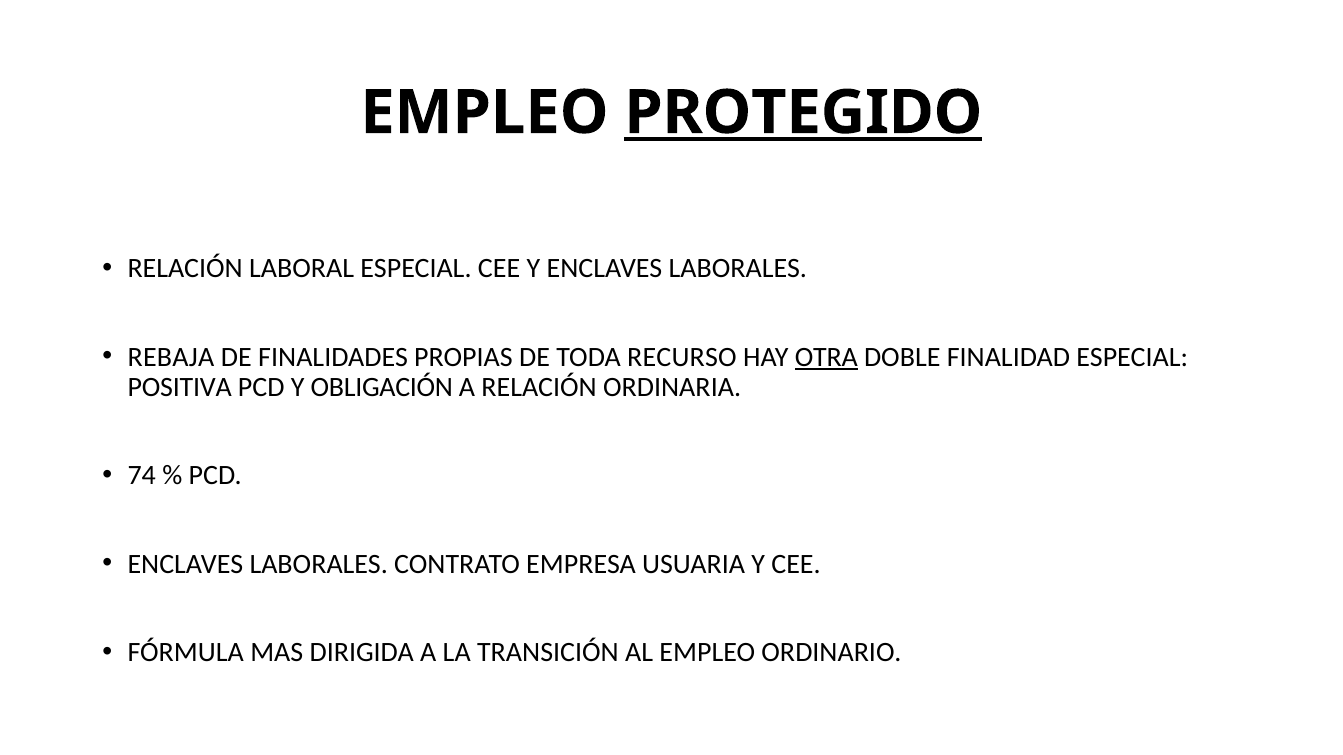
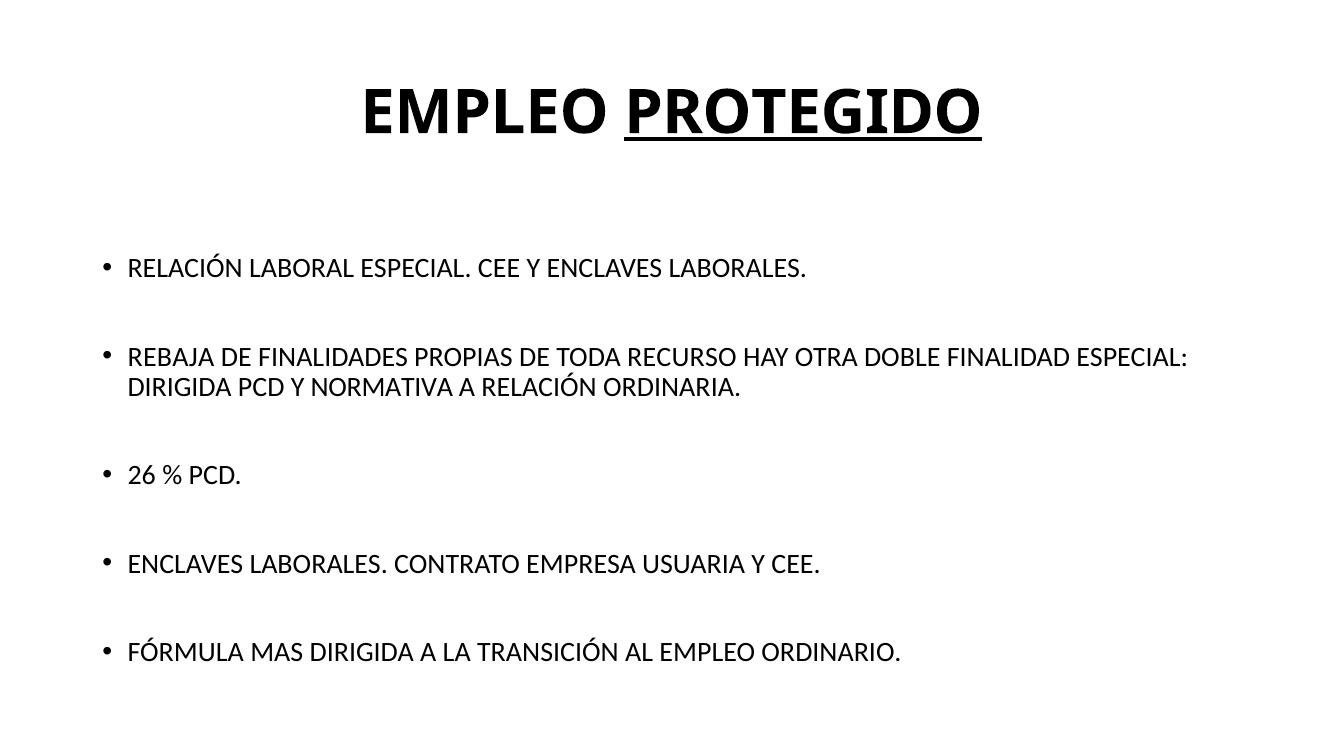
OTRA underline: present -> none
POSITIVA at (180, 387): POSITIVA -> DIRIGIDA
OBLIGACIÓN: OBLIGACIÓN -> NORMATIVA
74: 74 -> 26
